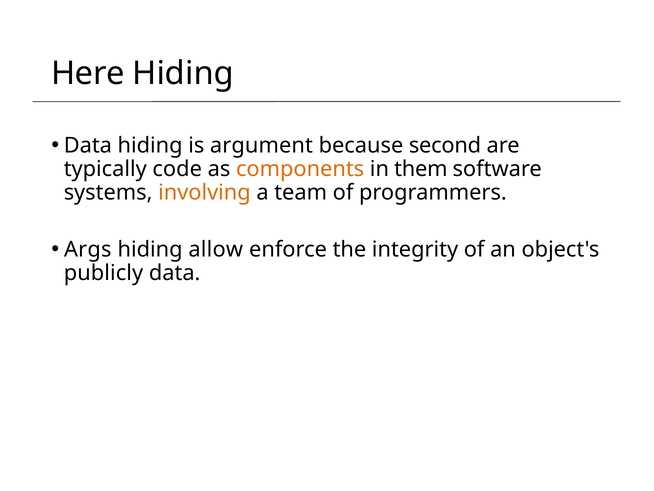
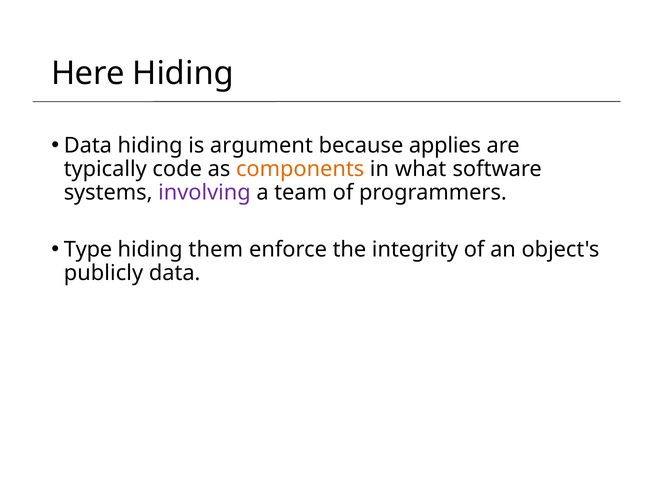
second: second -> applies
them: them -> what
involving colour: orange -> purple
Args: Args -> Type
allow: allow -> them
